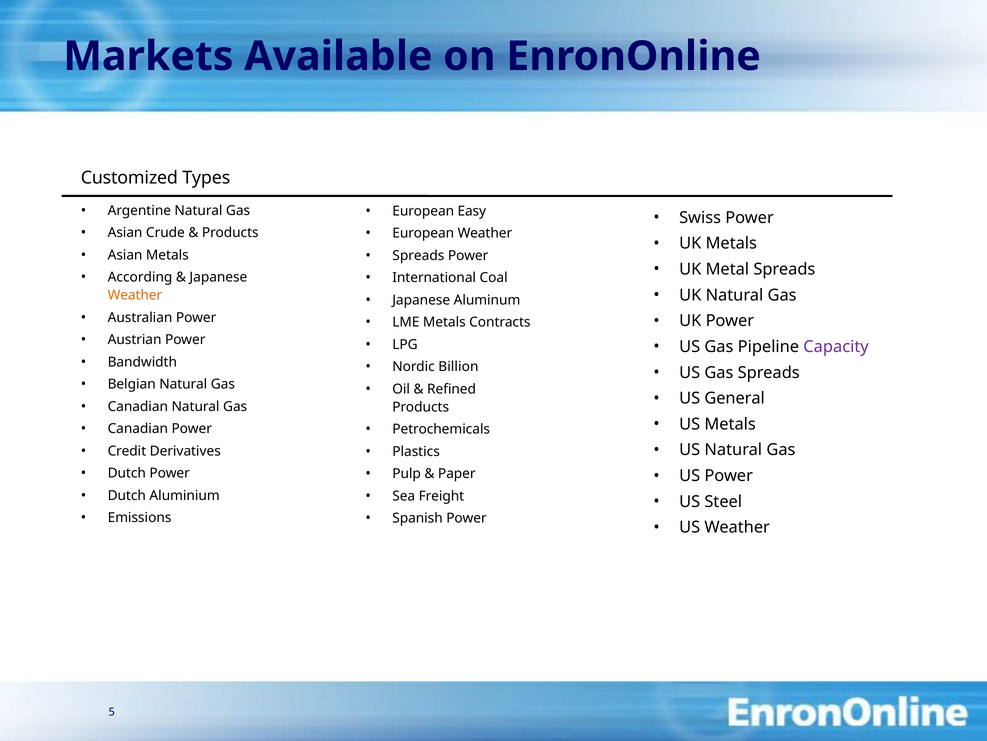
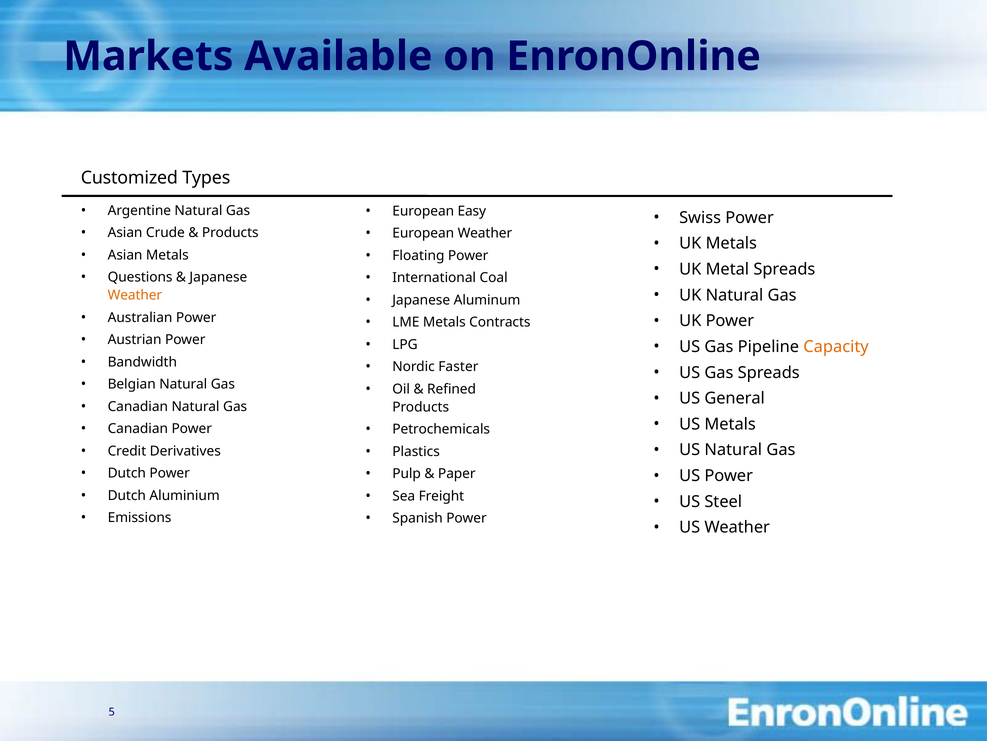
Spreads at (418, 255): Spreads -> Floating
According: According -> Questions
Capacity colour: purple -> orange
Billion: Billion -> Faster
